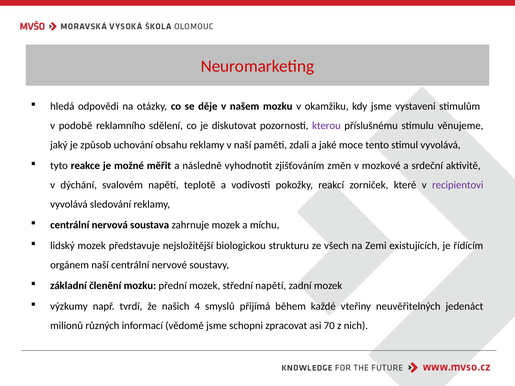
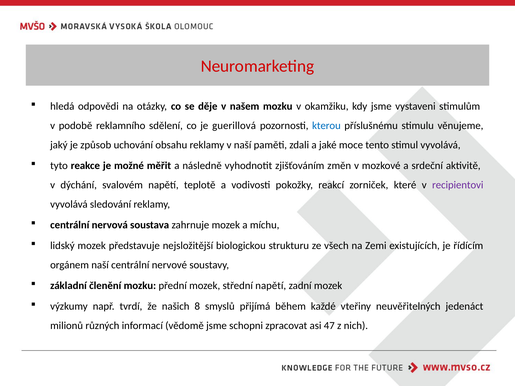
diskutovat: diskutovat -> guerillová
kterou colour: purple -> blue
4: 4 -> 8
70: 70 -> 47
